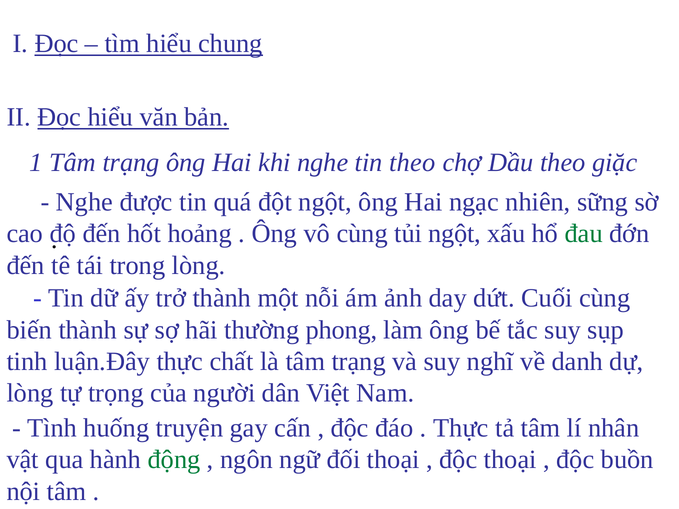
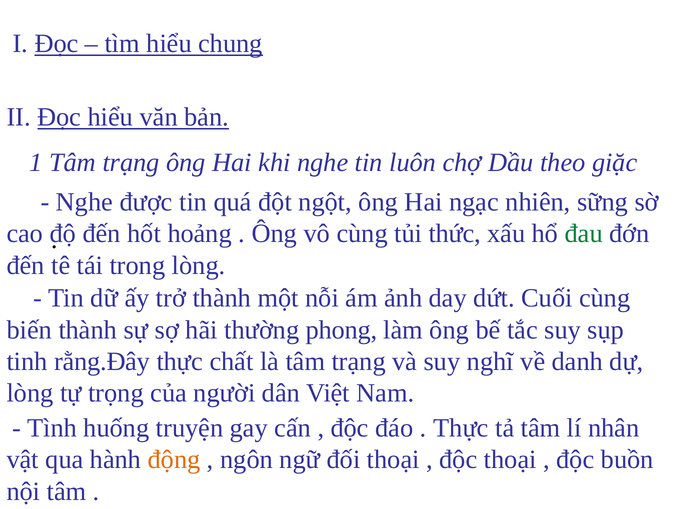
tin theo: theo -> luôn
tủi ngột: ngột -> thức
luận.Đây: luận.Đây -> rằng.Đây
động colour: green -> orange
